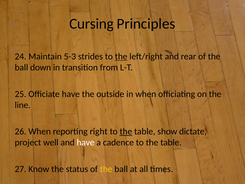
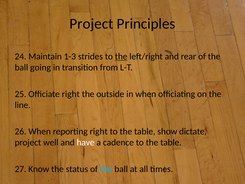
Cursing at (92, 24): Cursing -> Project
5-3: 5-3 -> 1-3
down: down -> going
Officiate have: have -> right
the at (126, 131) underline: present -> none
the at (106, 169) colour: yellow -> light blue
